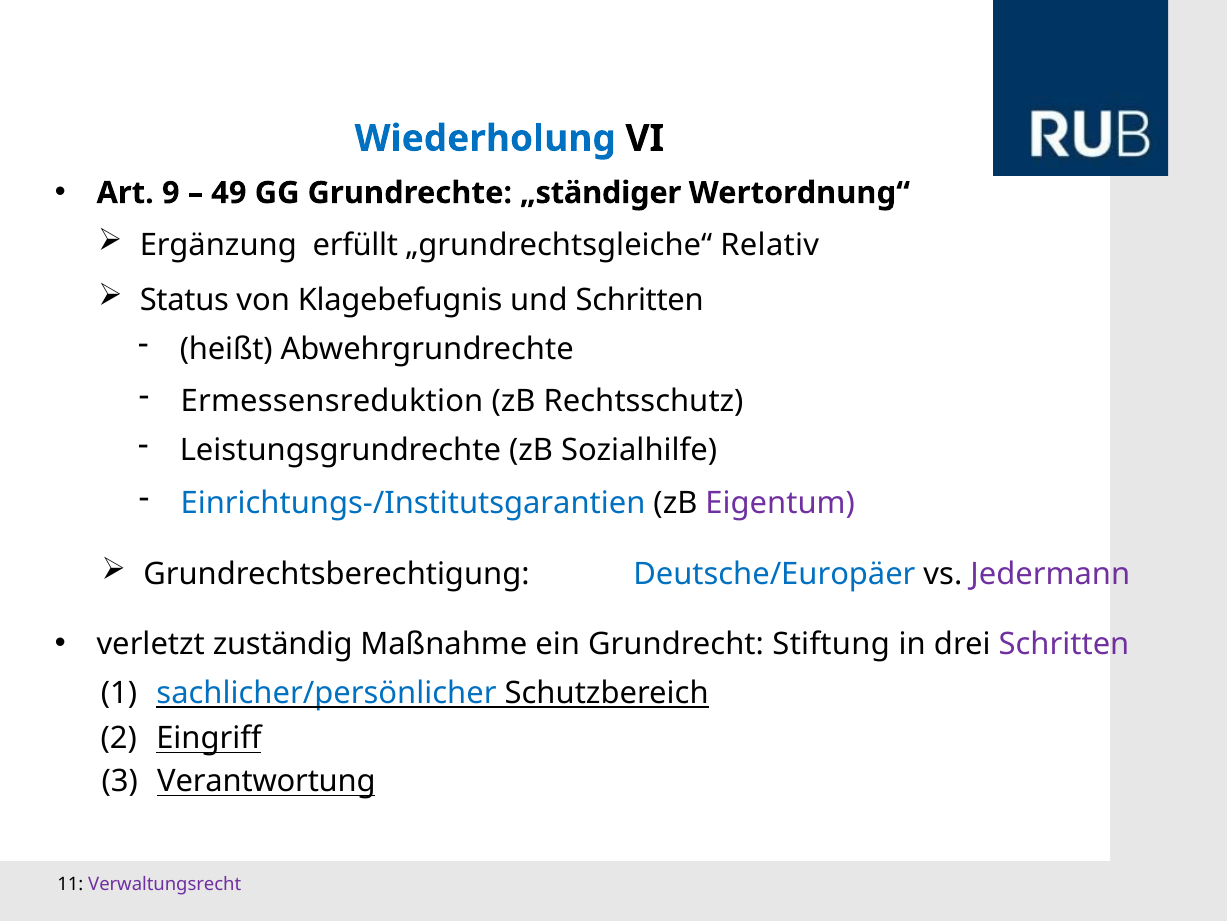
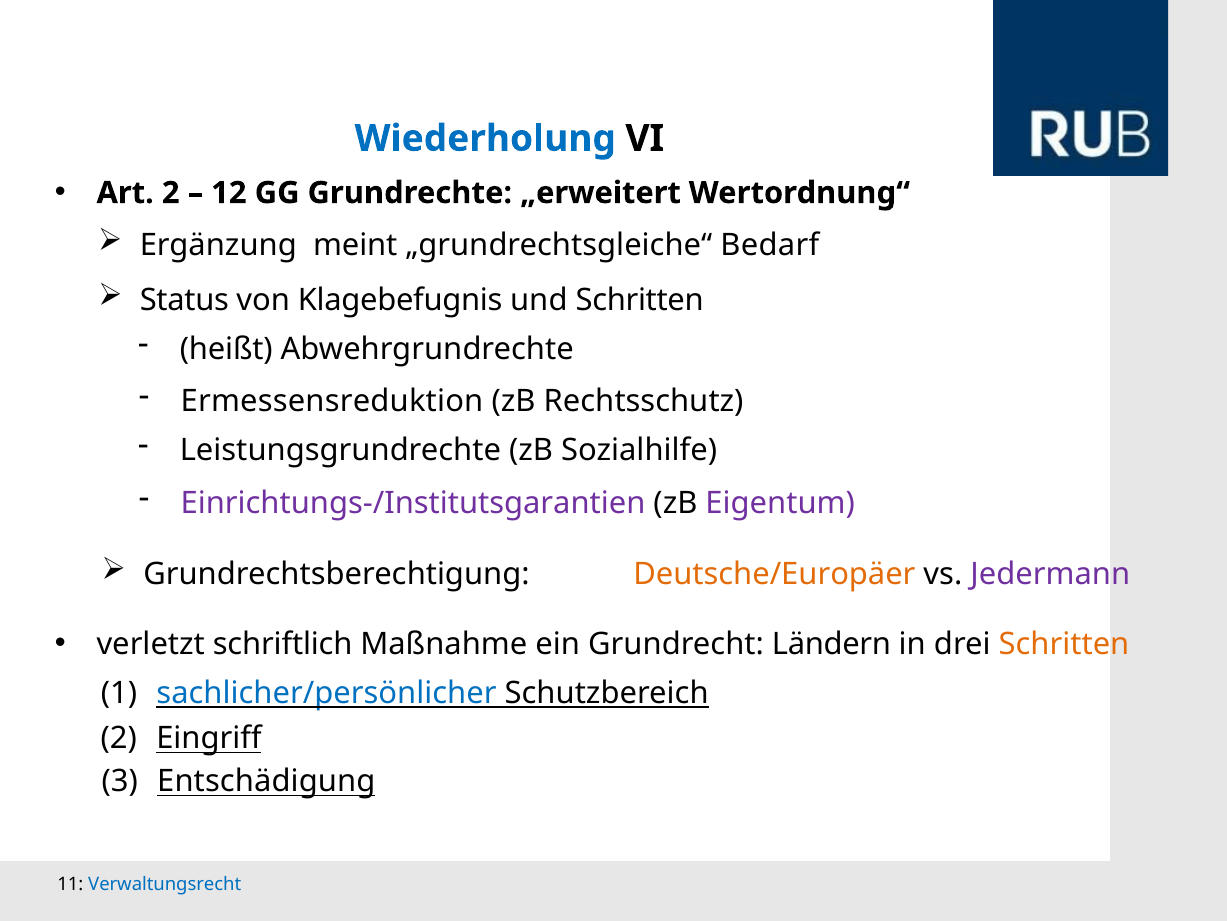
Art 9: 9 -> 2
49: 49 -> 12
„ständiger: „ständiger -> „erweitert
erfüllt: erfüllt -> meint
Relativ: Relativ -> Bedarf
Einrichtungs-/Institutsgarantien colour: blue -> purple
Deutsche/Europäer colour: blue -> orange
zuständig: zuständig -> schriftlich
Stiftung: Stiftung -> Ländern
Schritten at (1064, 644) colour: purple -> orange
Verantwortung: Verantwortung -> Entschädigung
Verwaltungsrecht colour: purple -> blue
